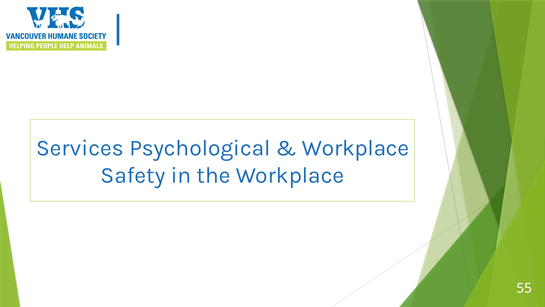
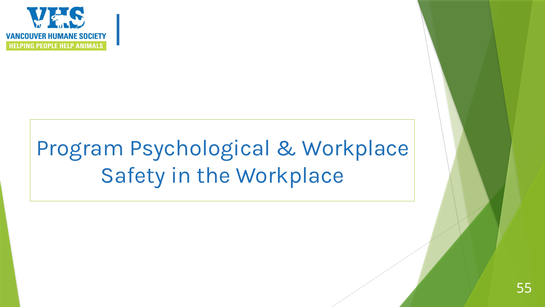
Services: Services -> Program
